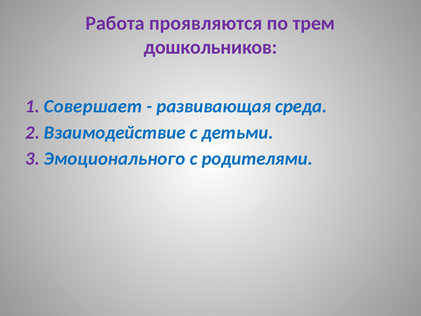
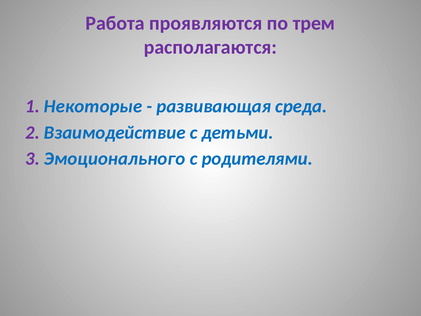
дошкольников: дошкольников -> располагаются
Совершает: Совершает -> Некоторые
